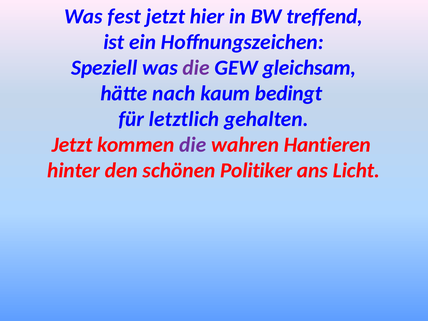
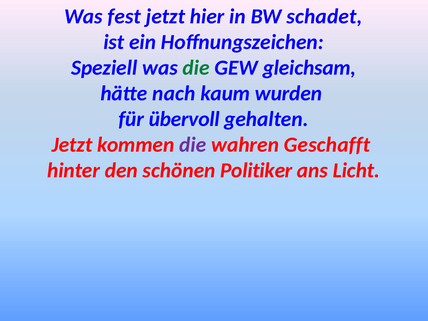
treffend: treffend -> schadet
die at (196, 68) colour: purple -> green
bedingt: bedingt -> wurden
letztlich: letztlich -> übervoll
Hantieren: Hantieren -> Geschafft
